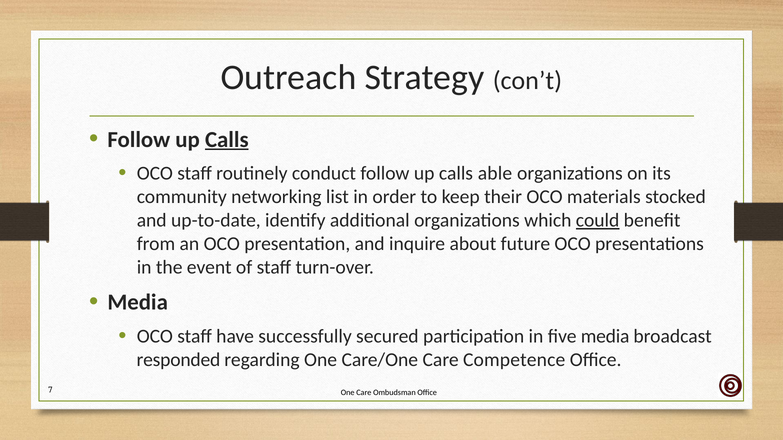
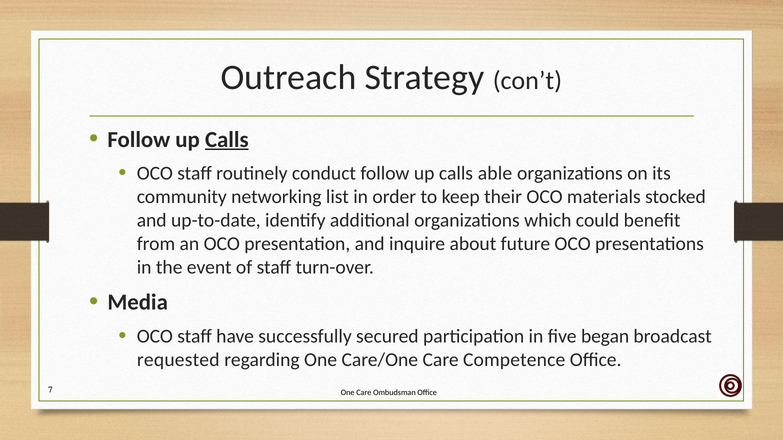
could underline: present -> none
five media: media -> began
responded: responded -> requested
